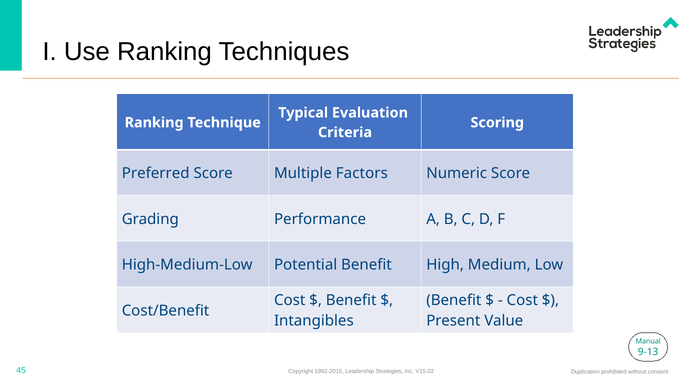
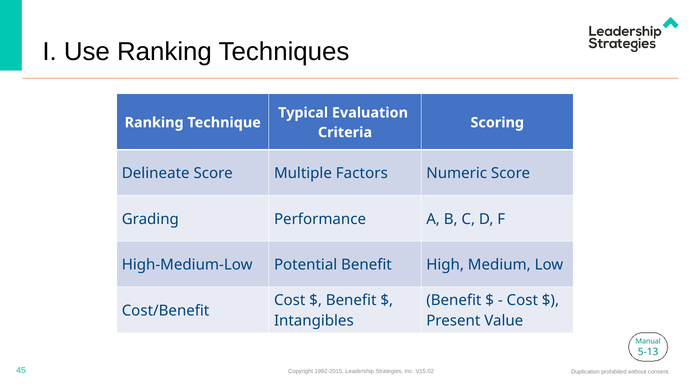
Preferred: Preferred -> Delineate
9-13: 9-13 -> 5-13
